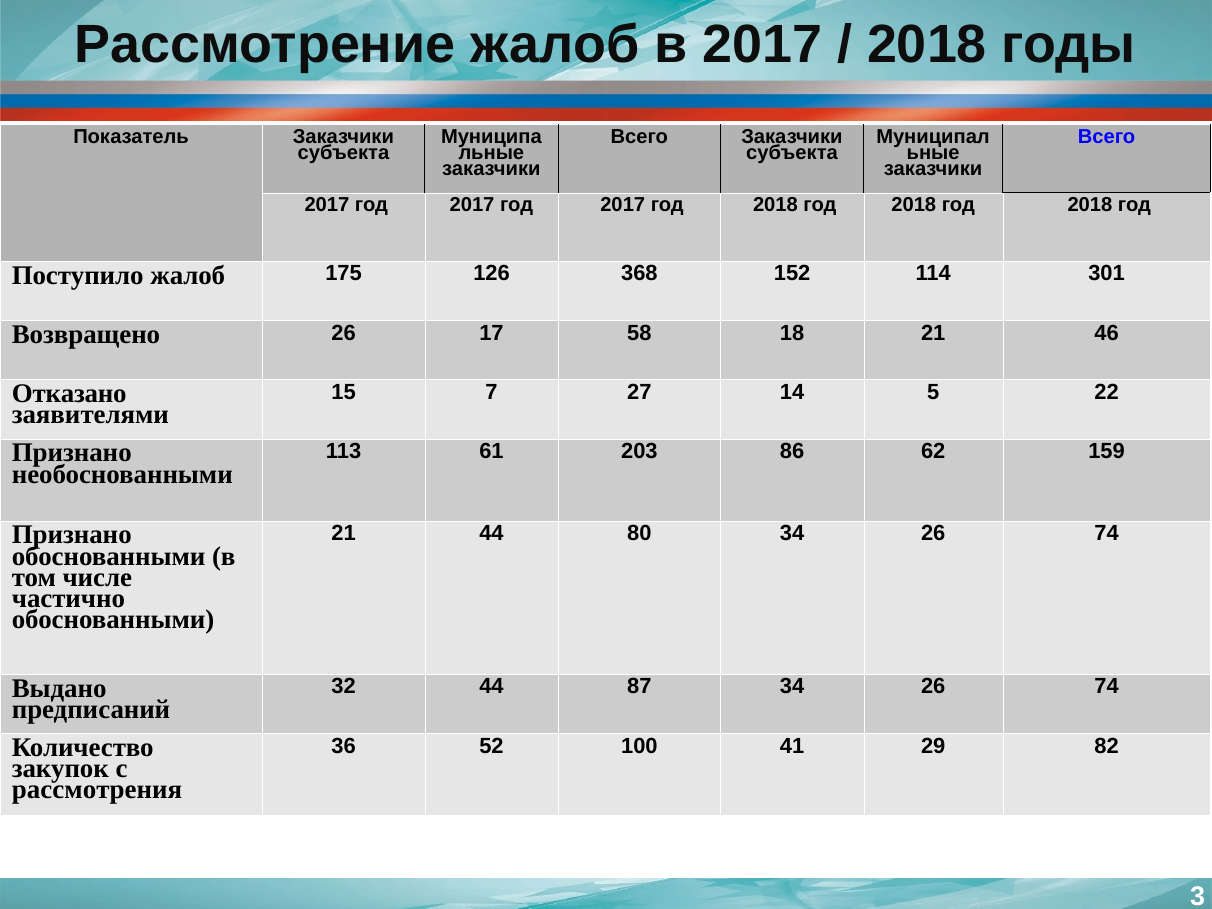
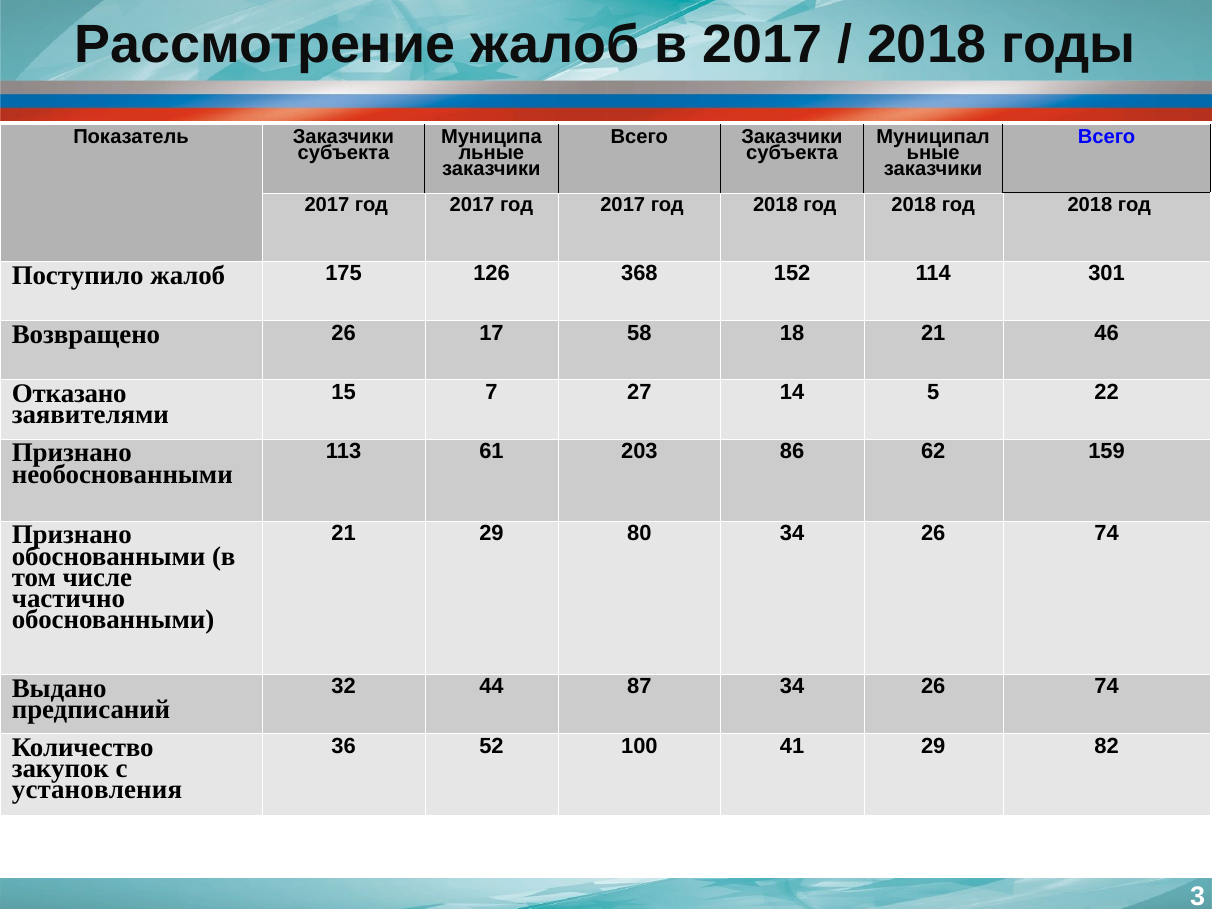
21 44: 44 -> 29
рассмотрения: рассмотрения -> установления
